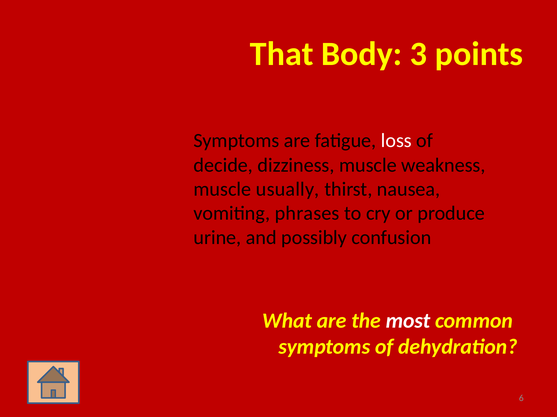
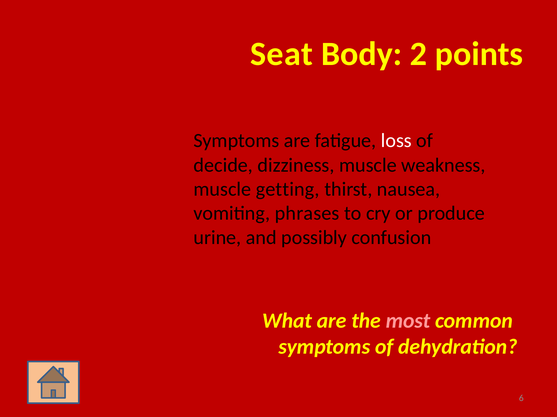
That: That -> Seat
3: 3 -> 2
usually: usually -> getting
most colour: white -> pink
